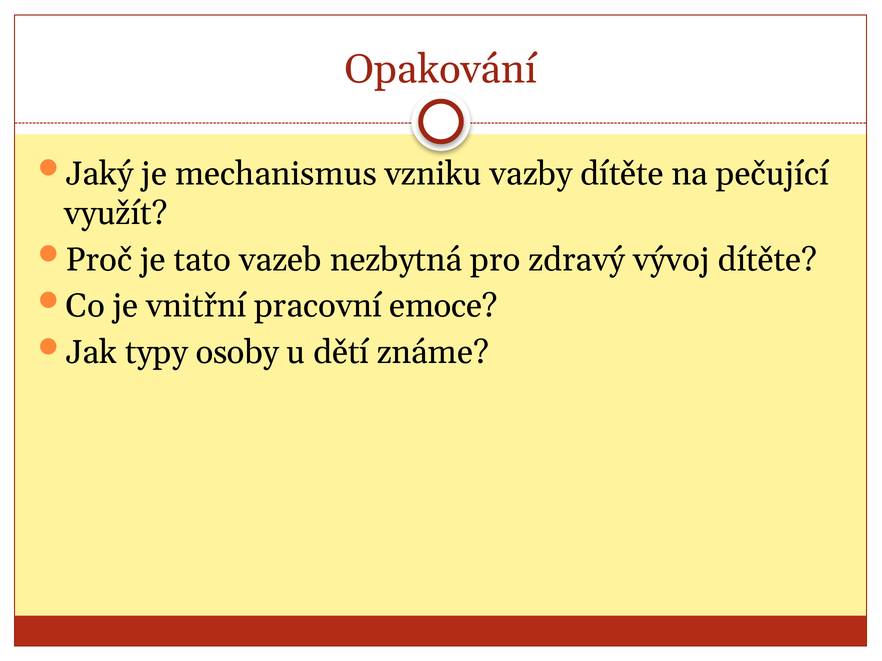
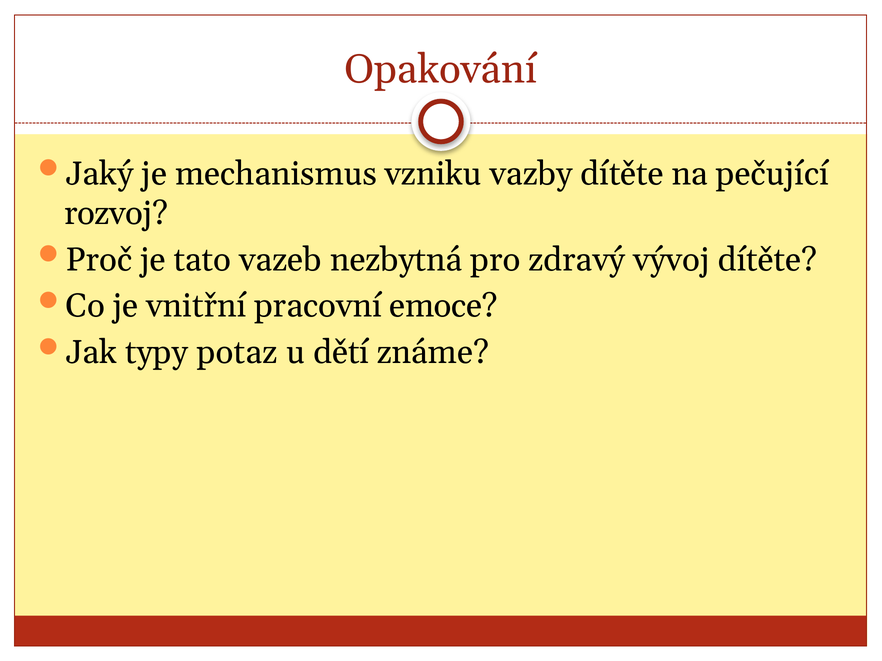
využít: využít -> rozvoj
osoby: osoby -> potaz
